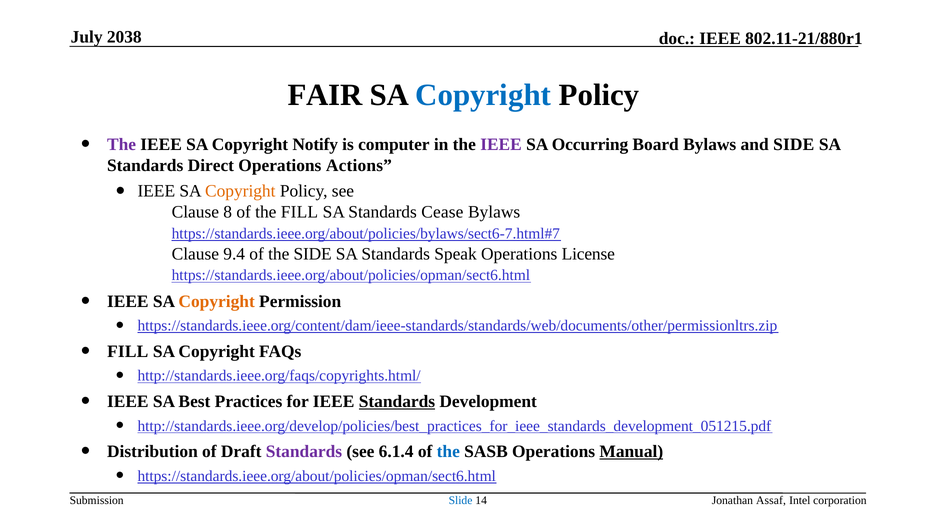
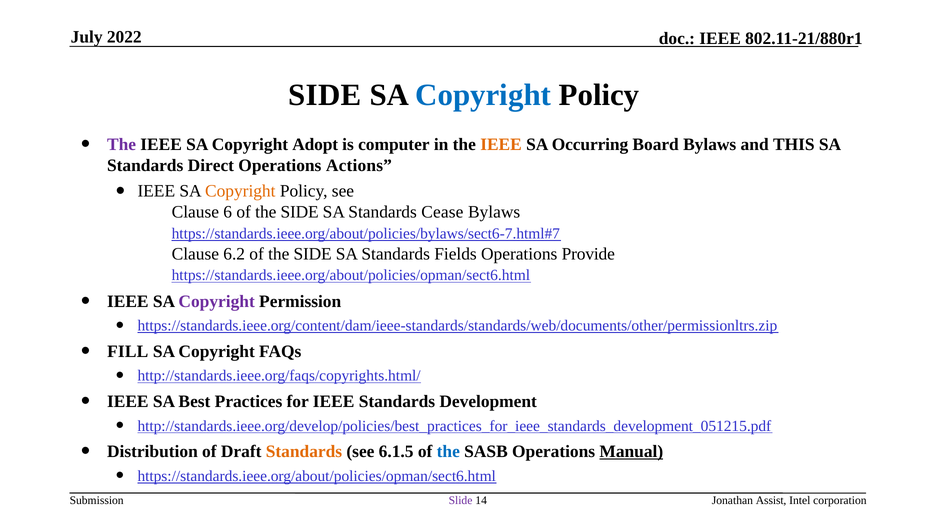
2038: 2038 -> 2022
FAIR at (325, 95): FAIR -> SIDE
Notify: Notify -> Adopt
IEEE at (501, 145) colour: purple -> orange
and SIDE: SIDE -> THIS
8: 8 -> 6
FILL at (299, 212): FILL -> SIDE
9.4: 9.4 -> 6.2
Speak: Speak -> Fields
License: License -> Provide
Copyright at (217, 301) colour: orange -> purple
Standards at (397, 402) underline: present -> none
Standards at (304, 452) colour: purple -> orange
6.1.4: 6.1.4 -> 6.1.5
Slide colour: blue -> purple
Assaf: Assaf -> Assist
